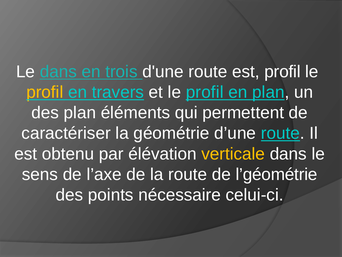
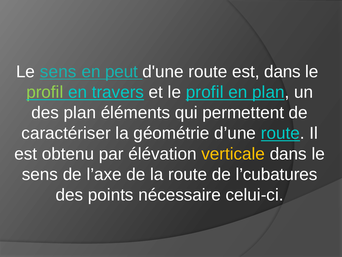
dans at (58, 71): dans -> sens
trois: trois -> peut
est profil: profil -> dans
profil at (45, 92) colour: yellow -> light green
l’géométrie: l’géométrie -> l’cubatures
